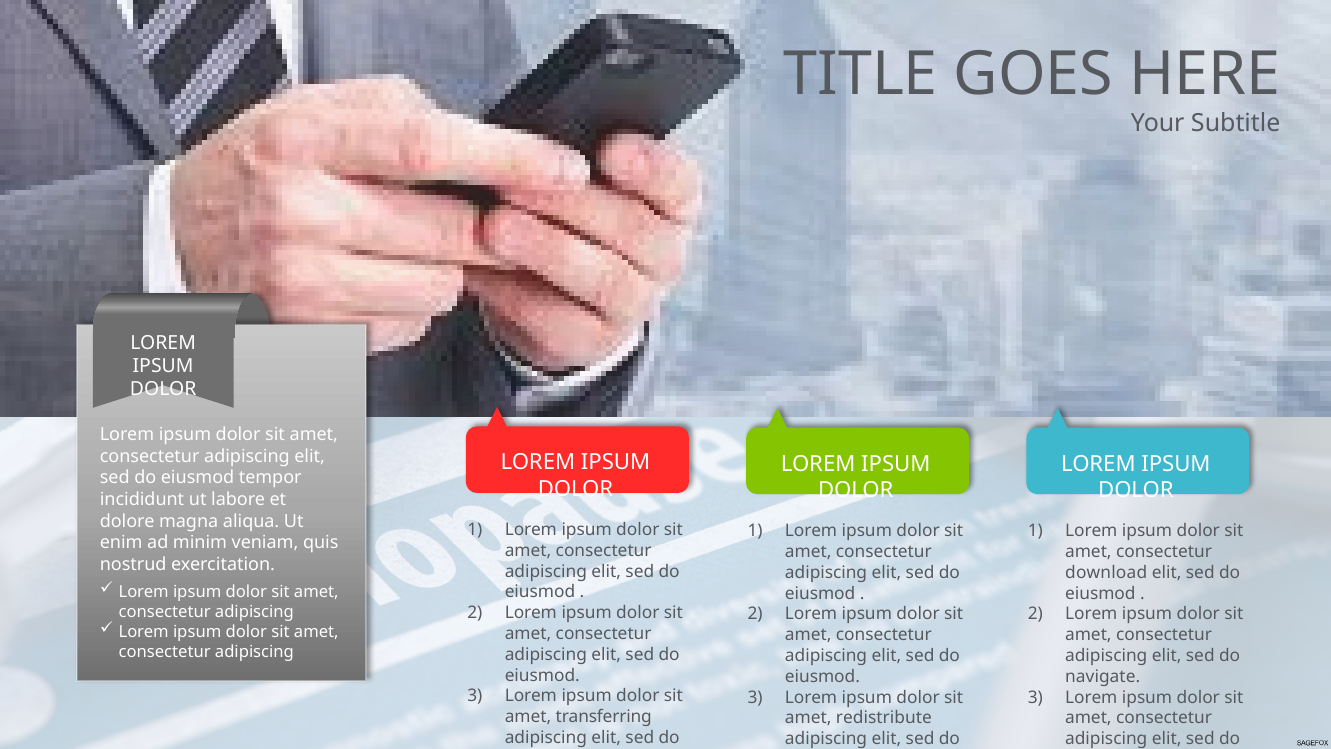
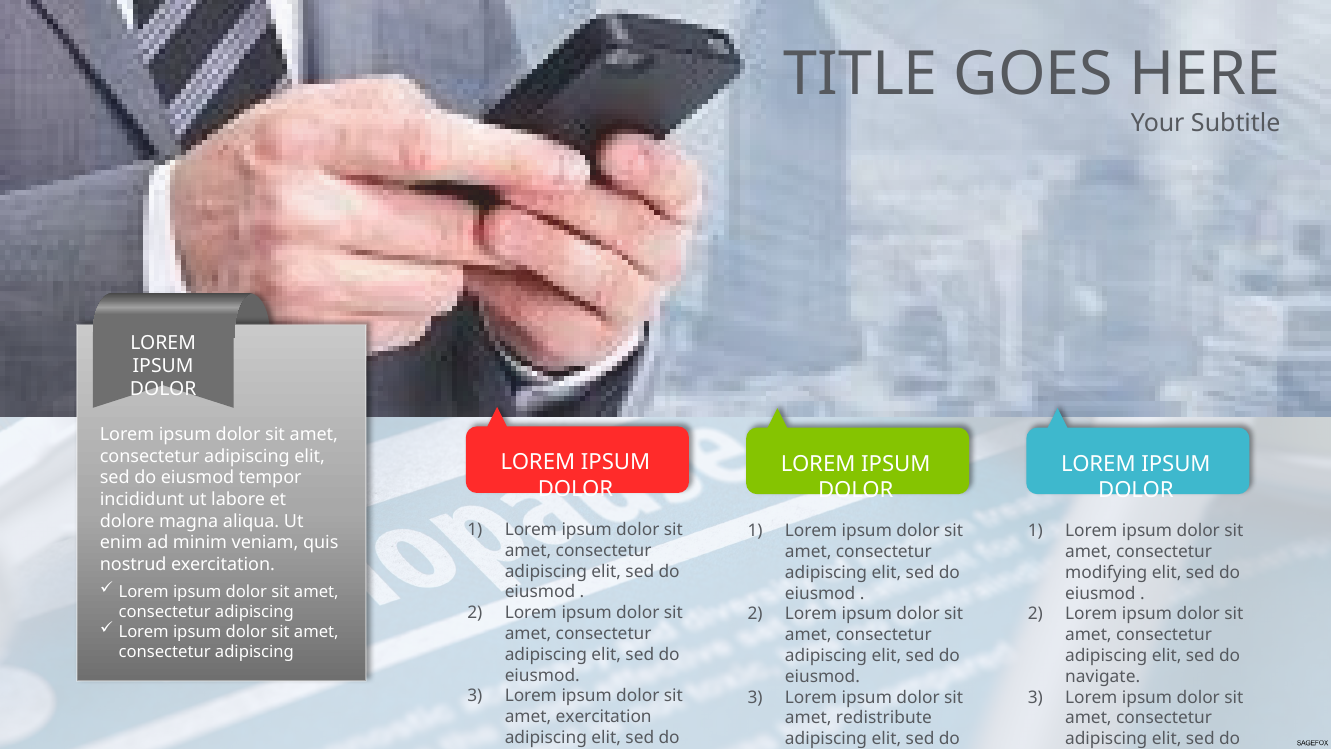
download: download -> modifying
amet transferring: transferring -> exercitation
